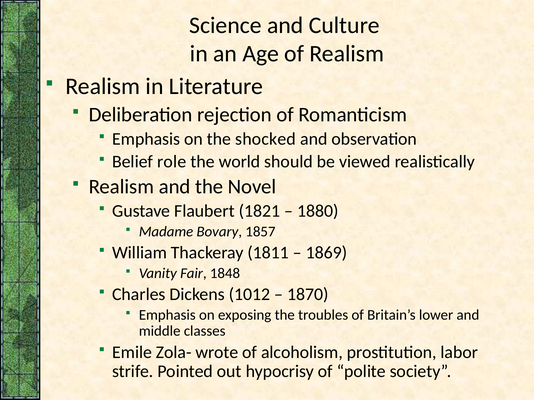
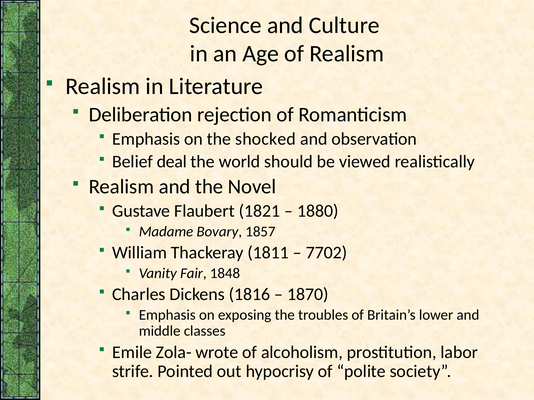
role: role -> deal
1869: 1869 -> 7702
1012: 1012 -> 1816
